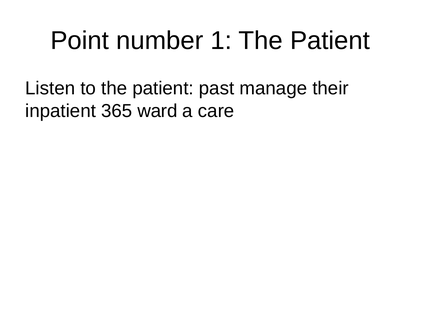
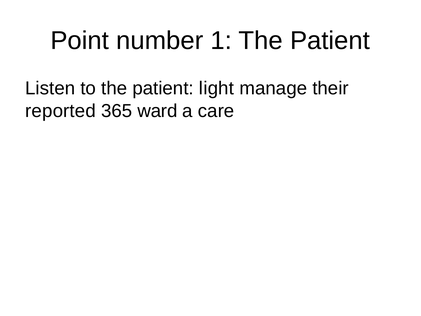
past: past -> light
inpatient: inpatient -> reported
